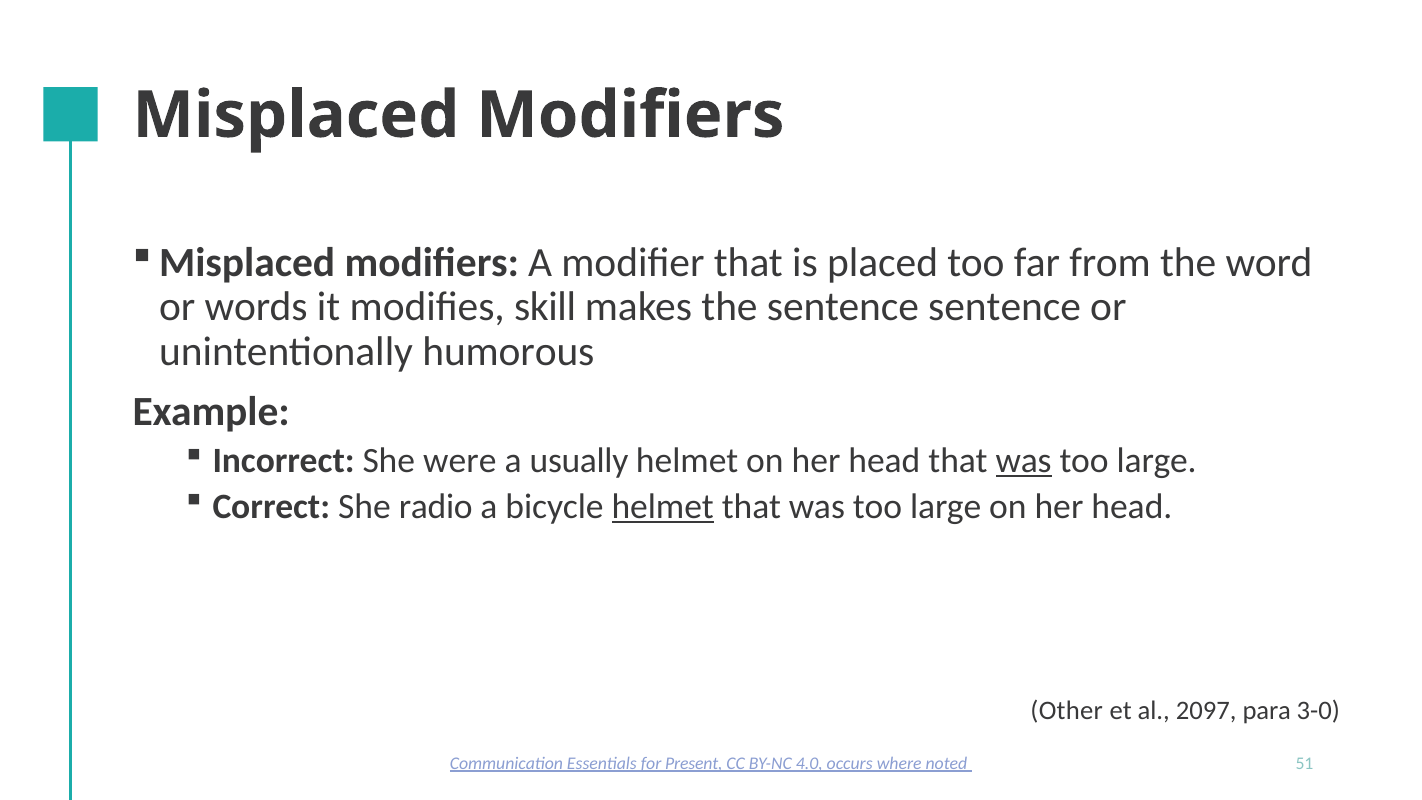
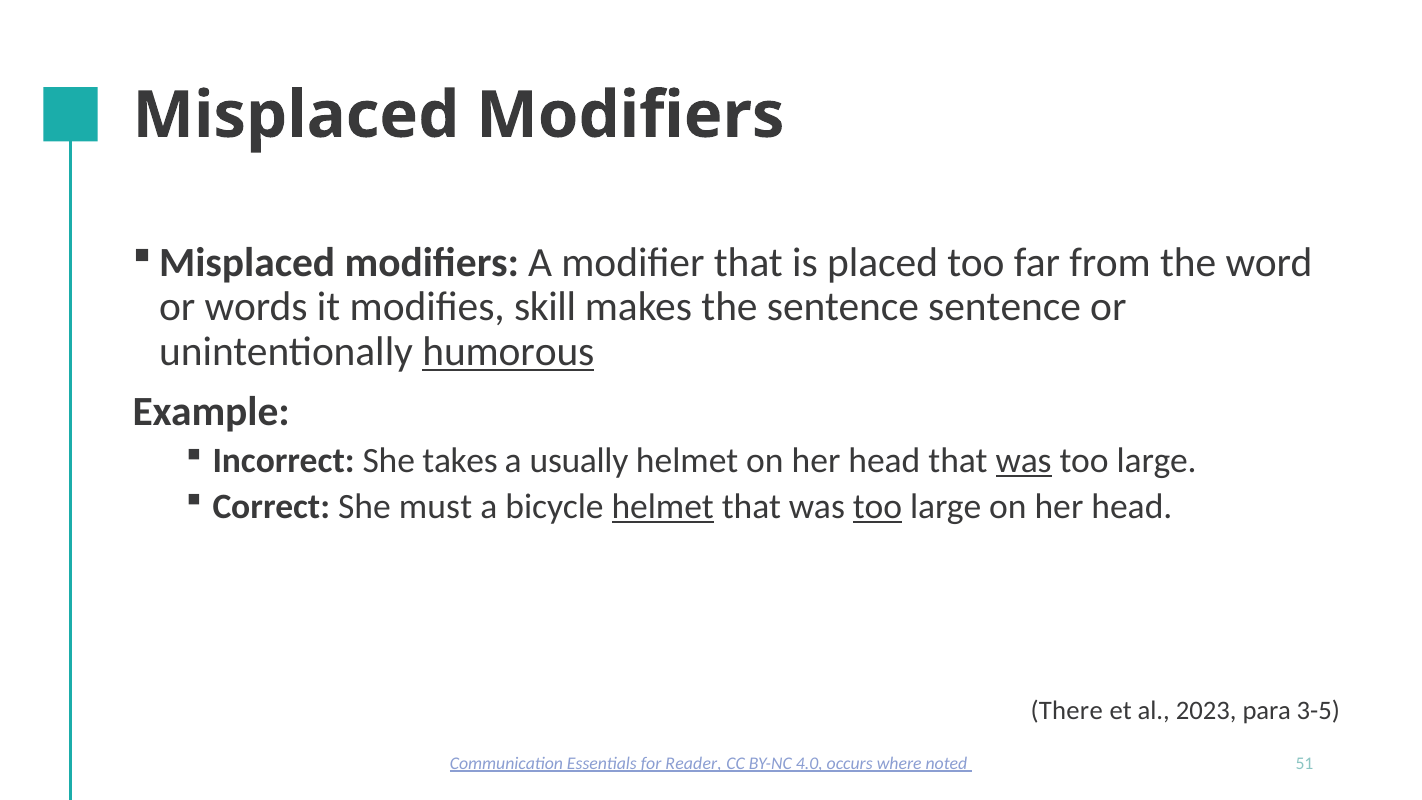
humorous underline: none -> present
were: were -> takes
radio: radio -> must
too at (877, 506) underline: none -> present
Other: Other -> There
2097: 2097 -> 2023
3-0: 3-0 -> 3-5
Present: Present -> Reader
